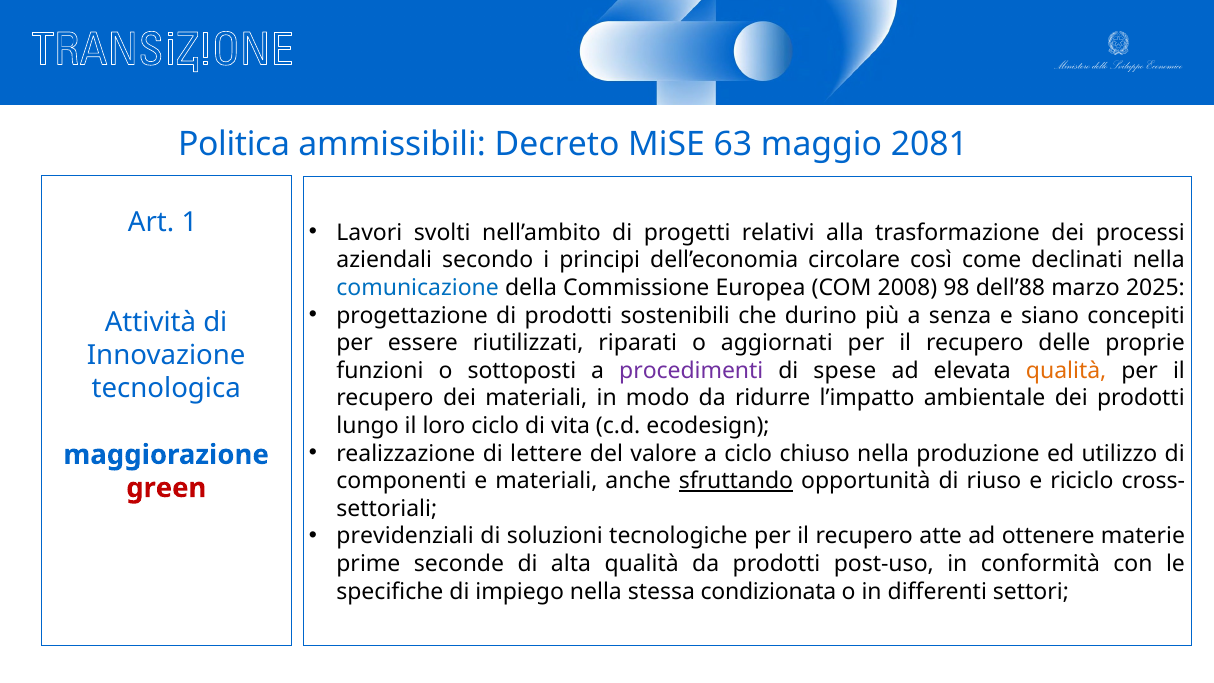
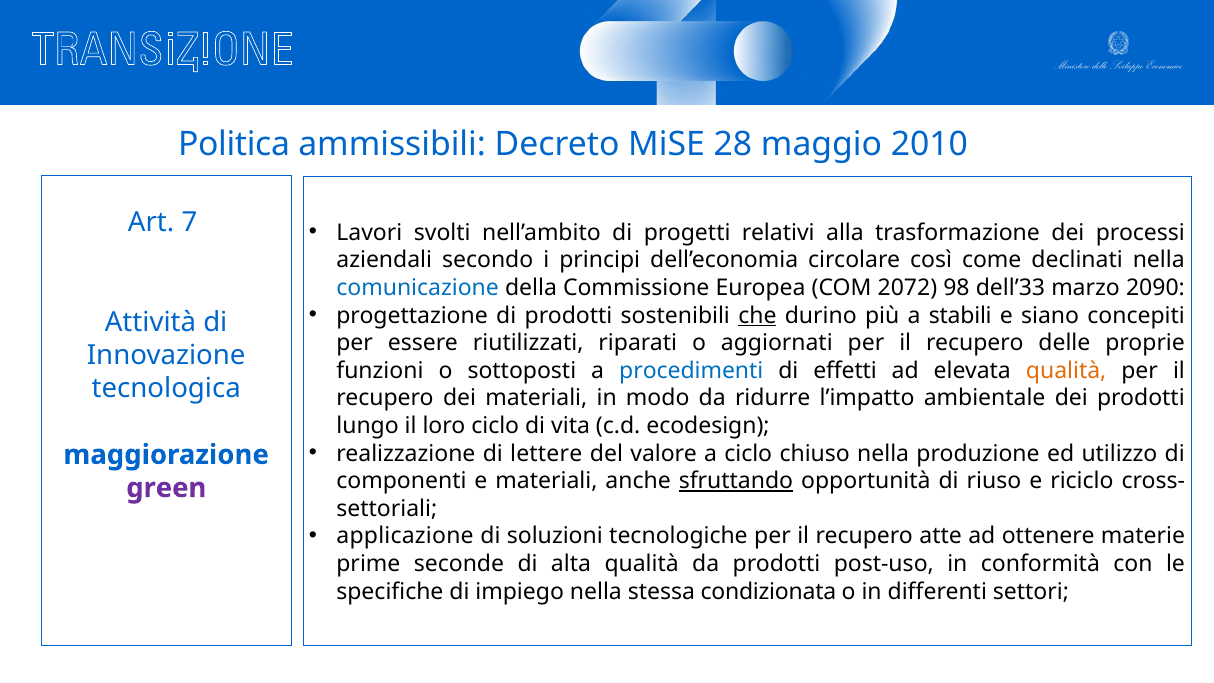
63: 63 -> 28
2081: 2081 -> 2010
1: 1 -> 7
2008: 2008 -> 2072
dell’88: dell’88 -> dell’33
2025: 2025 -> 2090
che underline: none -> present
senza: senza -> stabili
procedimenti colour: purple -> blue
spese: spese -> effetti
green colour: red -> purple
previdenziali: previdenziali -> applicazione
